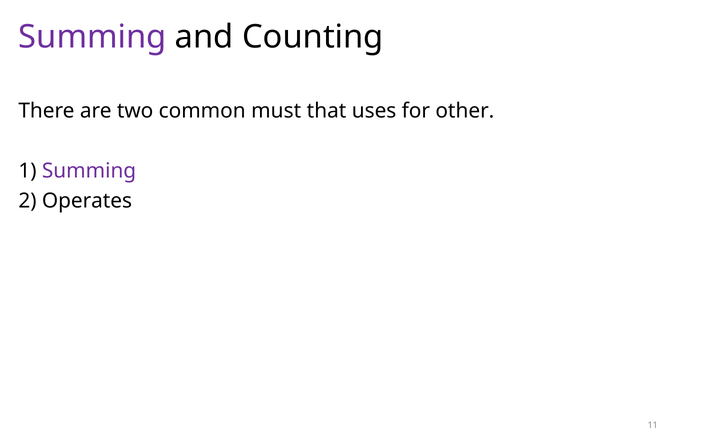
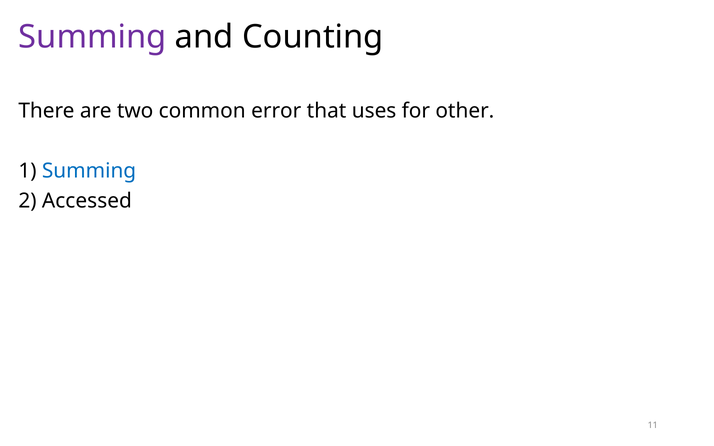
must: must -> error
Summing at (89, 171) colour: purple -> blue
Operates: Operates -> Accessed
